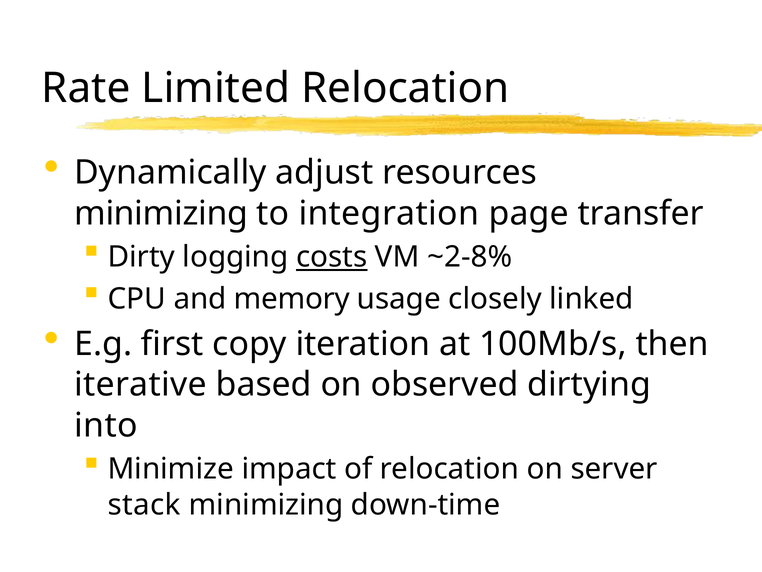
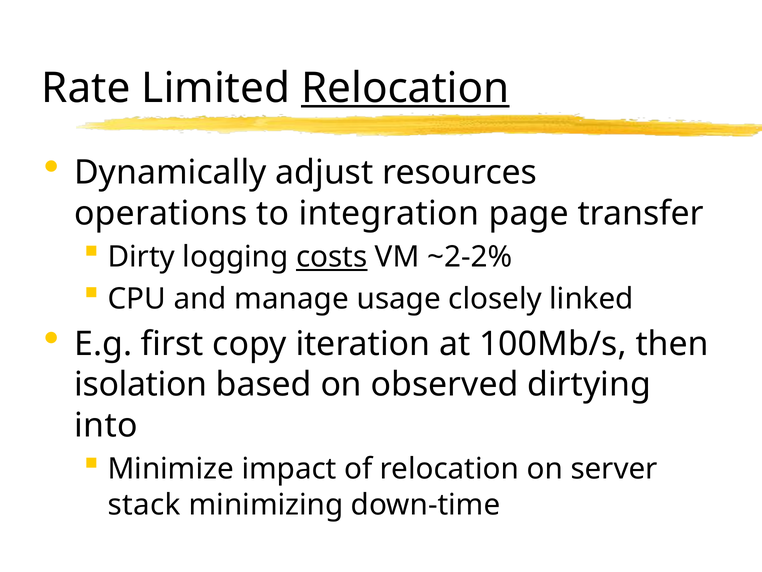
Relocation at (405, 88) underline: none -> present
minimizing at (161, 213): minimizing -> operations
~2-8%: ~2-8% -> ~2-2%
memory: memory -> manage
iterative: iterative -> isolation
